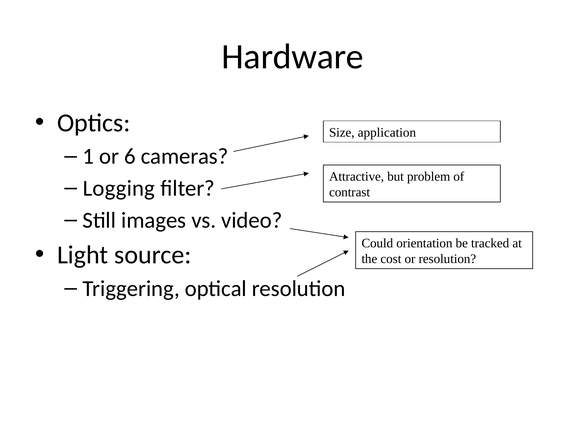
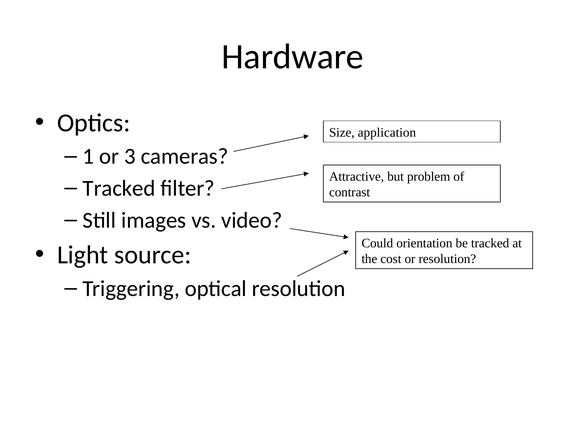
6: 6 -> 3
Logging at (119, 188): Logging -> Tracked
